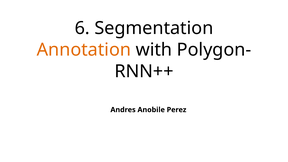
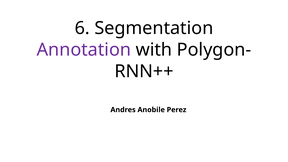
Annotation colour: orange -> purple
